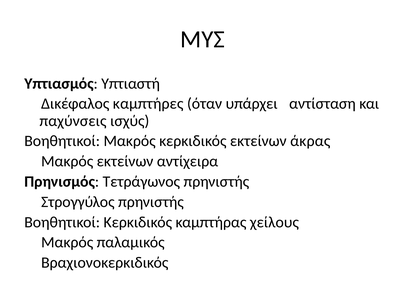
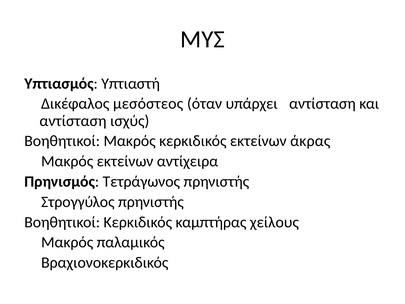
καμπτήρες: καμπτήρες -> μεσόστεος
παχύνσεις at (73, 121): παχύνσεις -> αντίσταση
